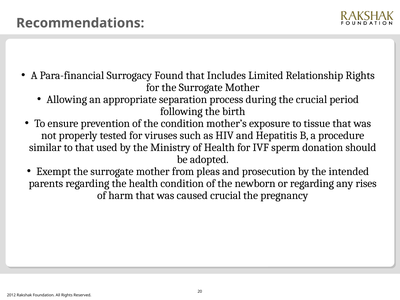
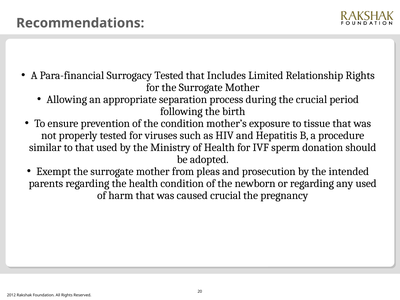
Surrogacy Found: Found -> Tested
any rises: rises -> used
